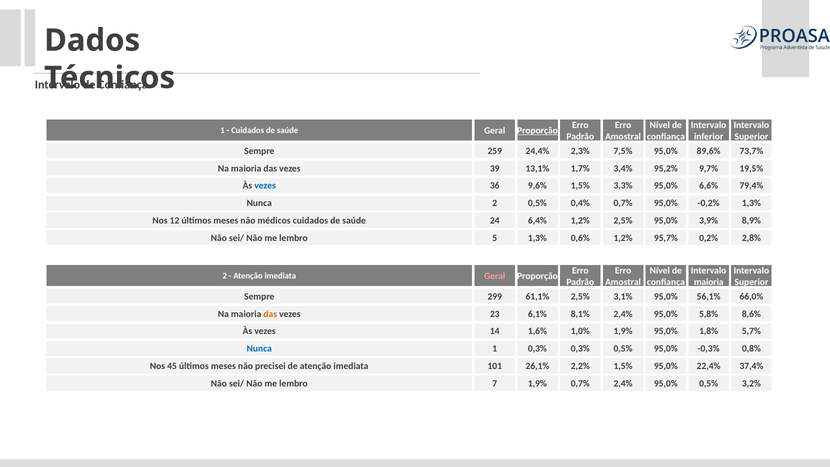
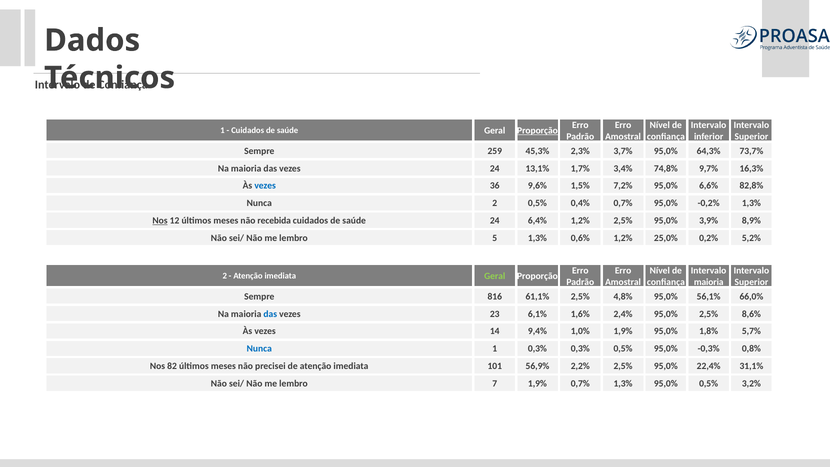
24,4%: 24,4% -> 45,3%
7,5%: 7,5% -> 3,7%
89,6%: 89,6% -> 64,3%
vezes 39: 39 -> 24
95,2%: 95,2% -> 74,8%
19,5%: 19,5% -> 16,3%
3,3%: 3,3% -> 7,2%
79,4%: 79,4% -> 82,8%
Nos at (160, 221) underline: none -> present
médicos: médicos -> recebida
95,7%: 95,7% -> 25,0%
2,8%: 2,8% -> 5,2%
Geral at (495, 276) colour: pink -> light green
299: 299 -> 816
3,1%: 3,1% -> 4,8%
das at (270, 314) colour: orange -> blue
8,1%: 8,1% -> 1,6%
95,0% 5,8%: 5,8% -> 2,5%
1,6%: 1,6% -> 9,4%
45: 45 -> 82
26,1%: 26,1% -> 56,9%
2,2% 1,5%: 1,5% -> 2,5%
37,4%: 37,4% -> 31,1%
0,7% 2,4%: 2,4% -> 1,3%
